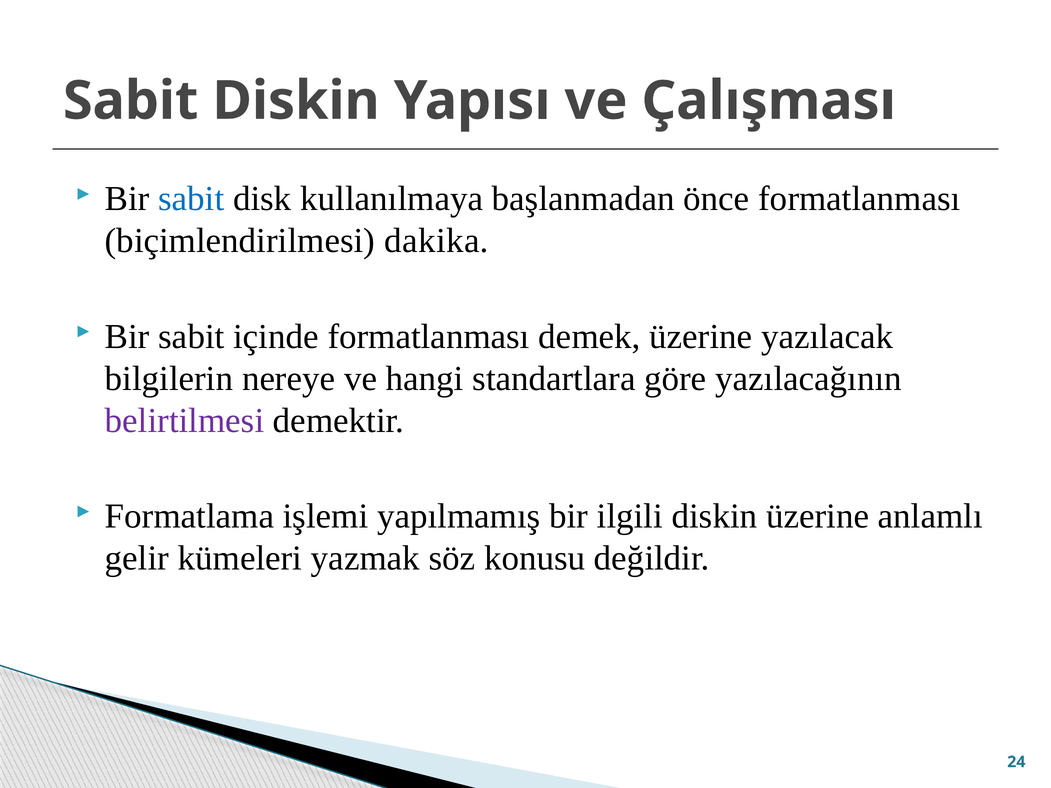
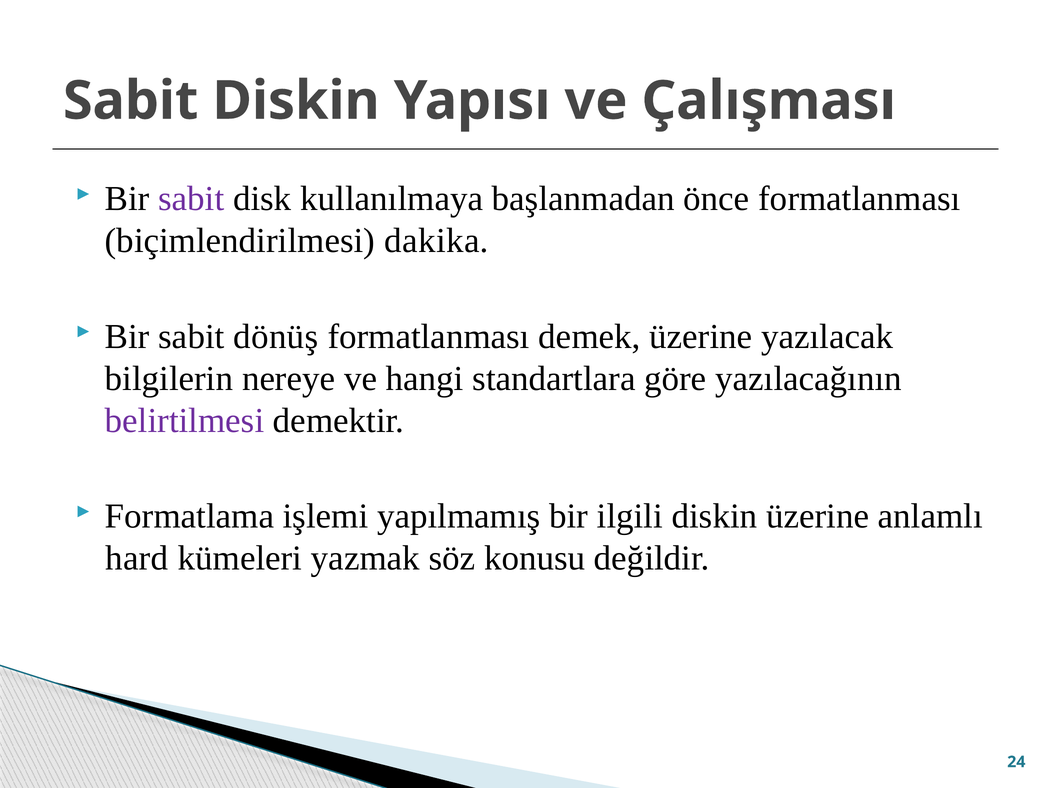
sabit at (191, 199) colour: blue -> purple
içinde: içinde -> dönüş
gelir: gelir -> hard
